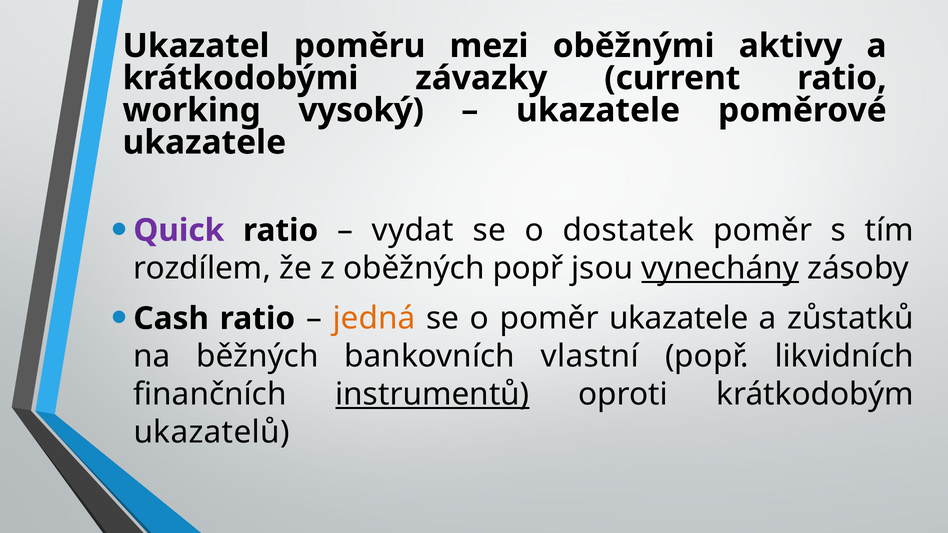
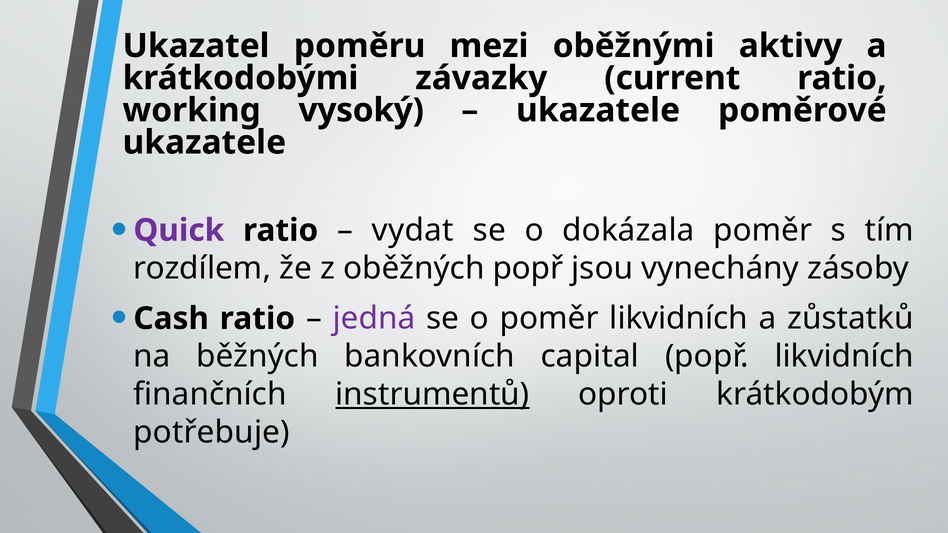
dostatek: dostatek -> dokázala
vynechány underline: present -> none
jedná colour: orange -> purple
poměr ukazatele: ukazatele -> likvidních
vlastní: vlastní -> capital
ukazatelů: ukazatelů -> potřebuje
